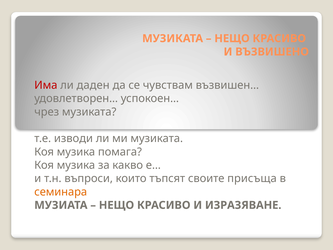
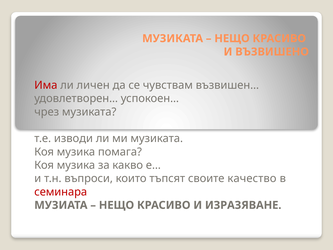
даден: даден -> личен
присъща: присъща -> качество
семинара colour: orange -> red
